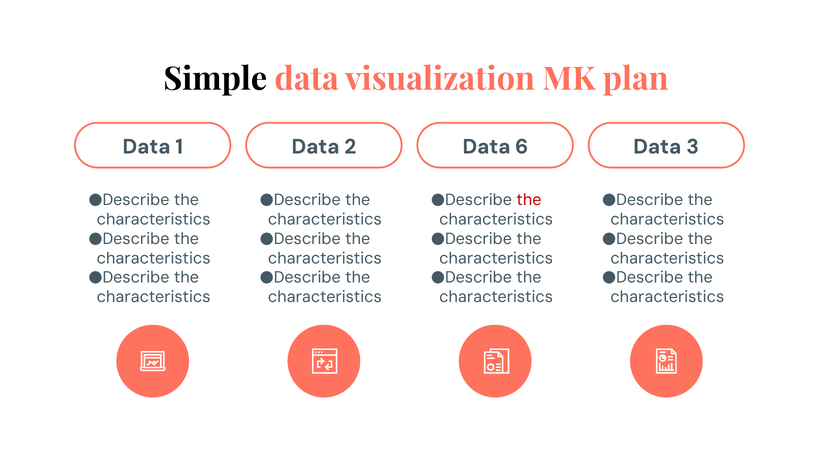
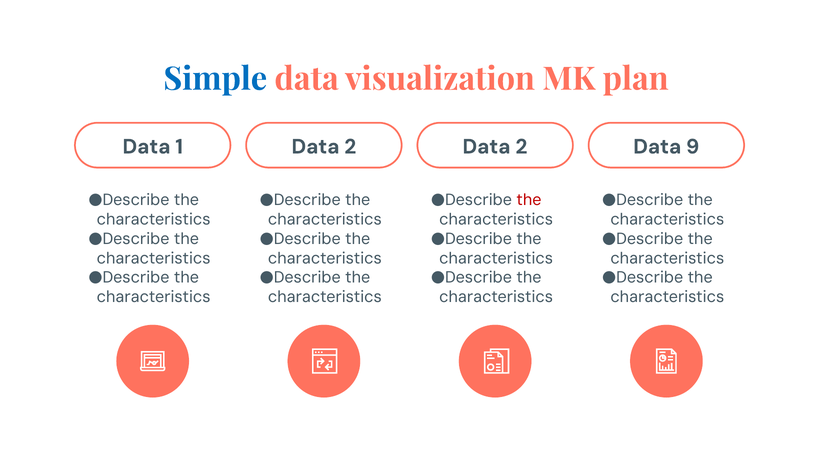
Simple colour: black -> blue
6 at (522, 147): 6 -> 2
3: 3 -> 9
